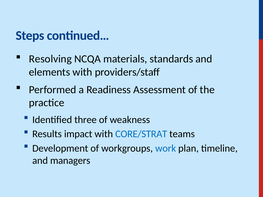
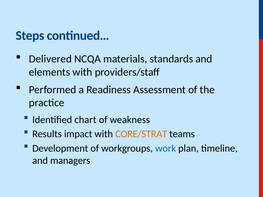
Resolving: Resolving -> Delivered
three: three -> chart
CORE/STRAT colour: blue -> orange
